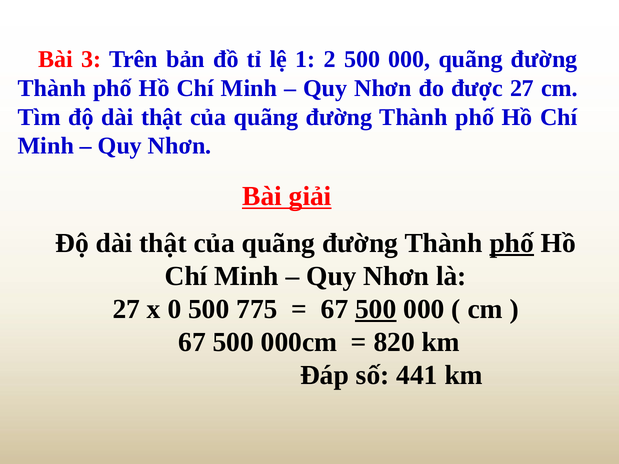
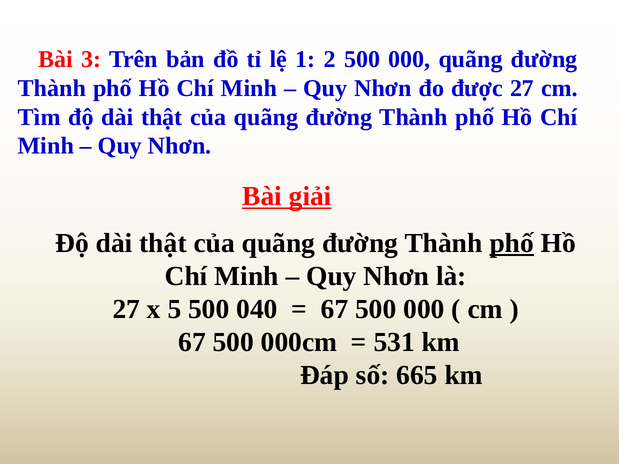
0: 0 -> 5
775: 775 -> 040
500 at (376, 309) underline: present -> none
820: 820 -> 531
441: 441 -> 665
